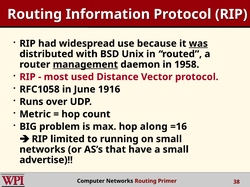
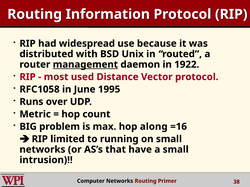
was underline: present -> none
1958: 1958 -> 1922
1916: 1916 -> 1995
advertise: advertise -> intrusion
